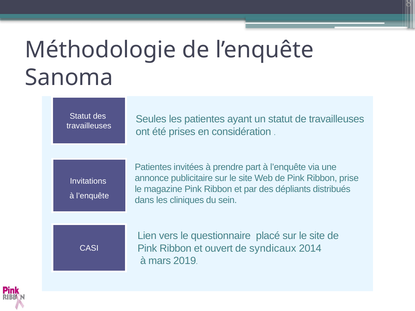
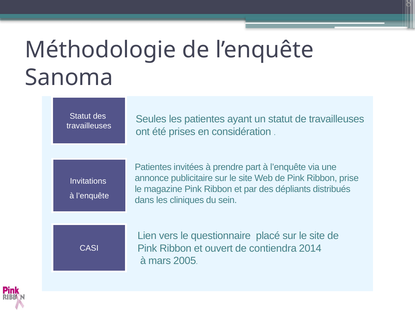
syndicaux: syndicaux -> contiendra
2019: 2019 -> 2005
